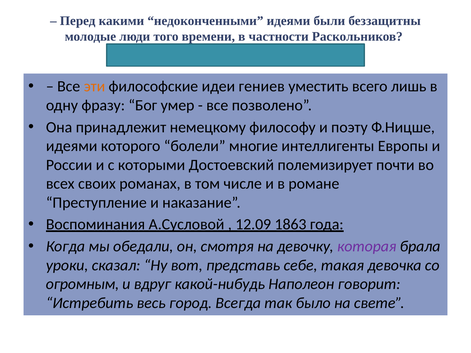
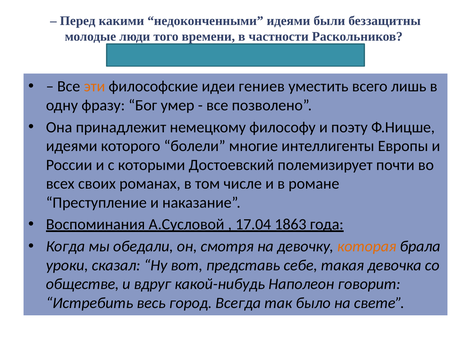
12.09: 12.09 -> 17.04
которая colour: purple -> orange
огромным: огромным -> обществе
